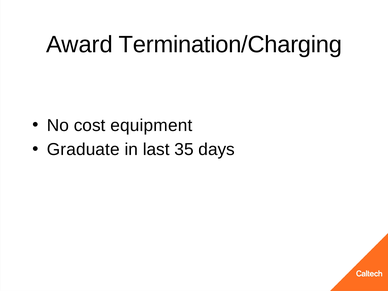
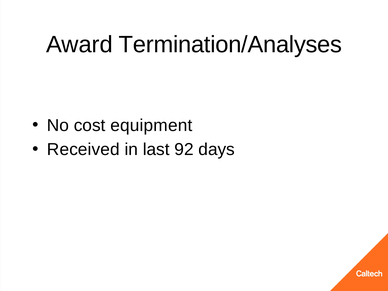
Termination/Charging: Termination/Charging -> Termination/Analyses
Graduate: Graduate -> Received
35: 35 -> 92
